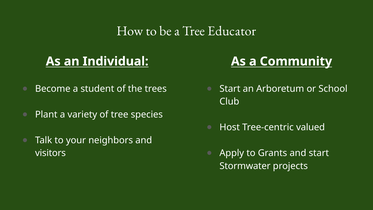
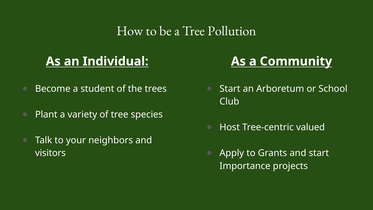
Educator: Educator -> Pollution
Stormwater: Stormwater -> Importance
